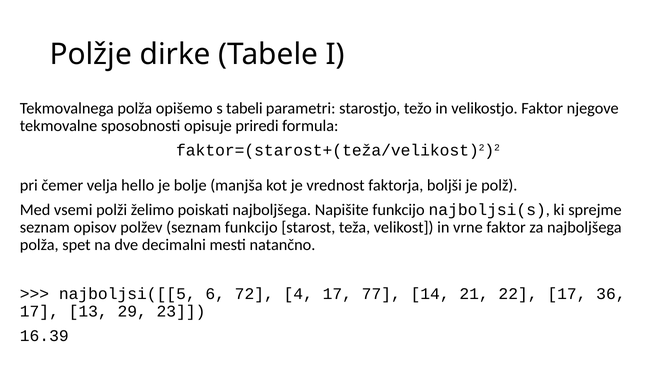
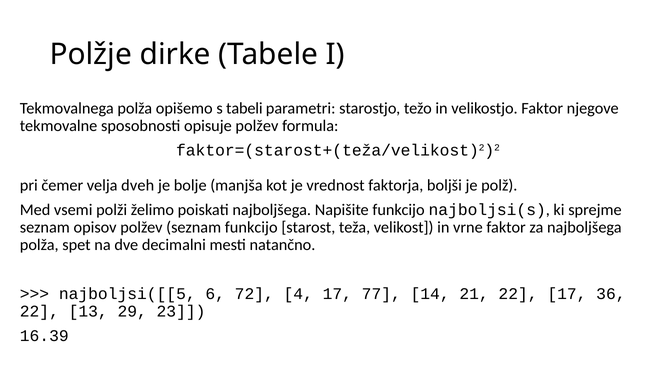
opisuje priredi: priredi -> polžev
hello: hello -> dveh
17 at (39, 311): 17 -> 22
